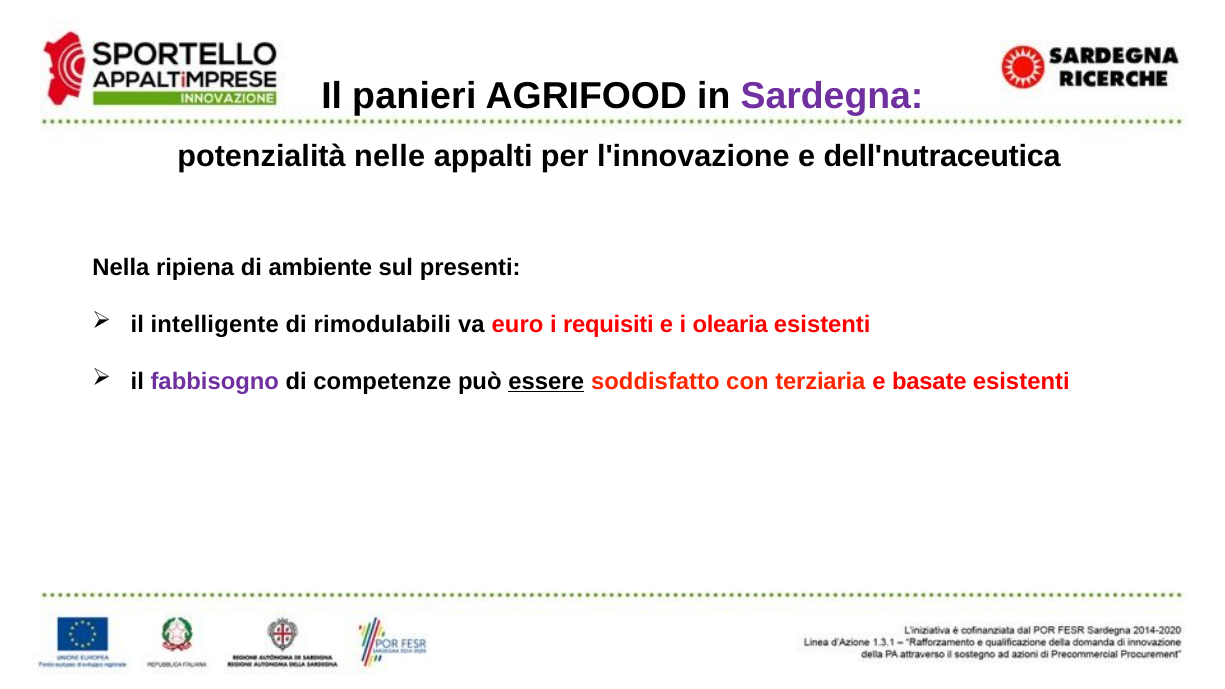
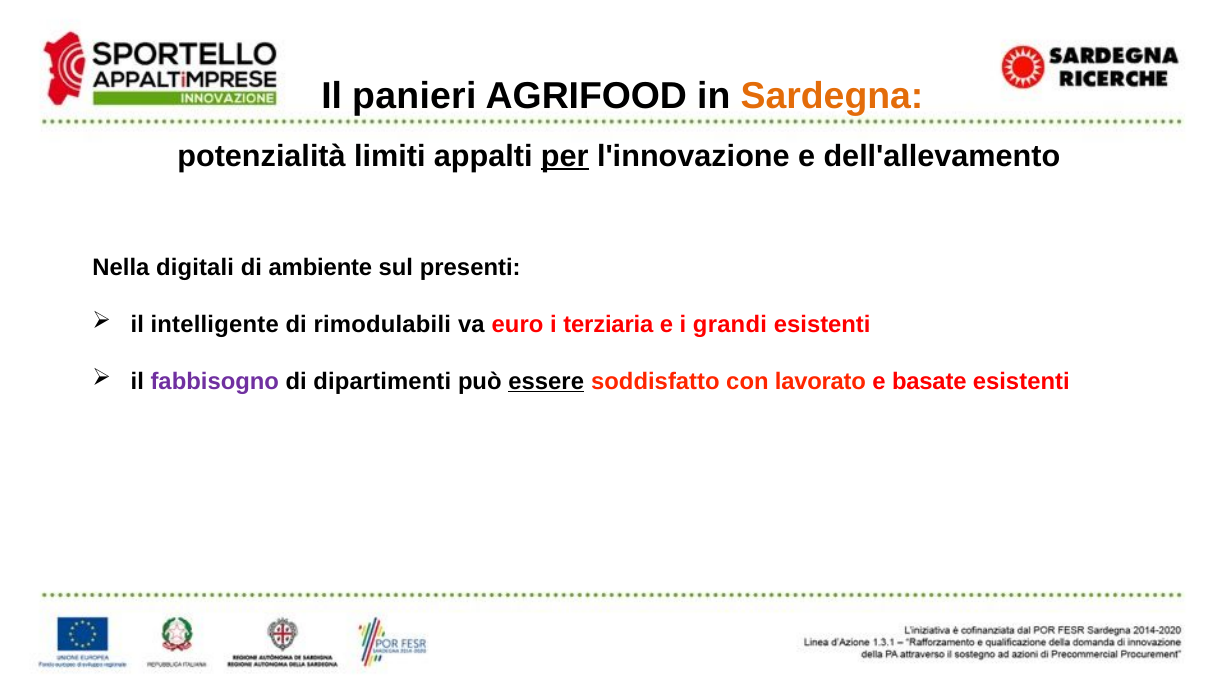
Sardegna colour: purple -> orange
nelle: nelle -> limiti
per underline: none -> present
dell'nutraceutica: dell'nutraceutica -> dell'allevamento
ripiena: ripiena -> digitali
requisiti: requisiti -> terziaria
olearia: olearia -> grandi
competenze: competenze -> dipartimenti
terziaria: terziaria -> lavorato
